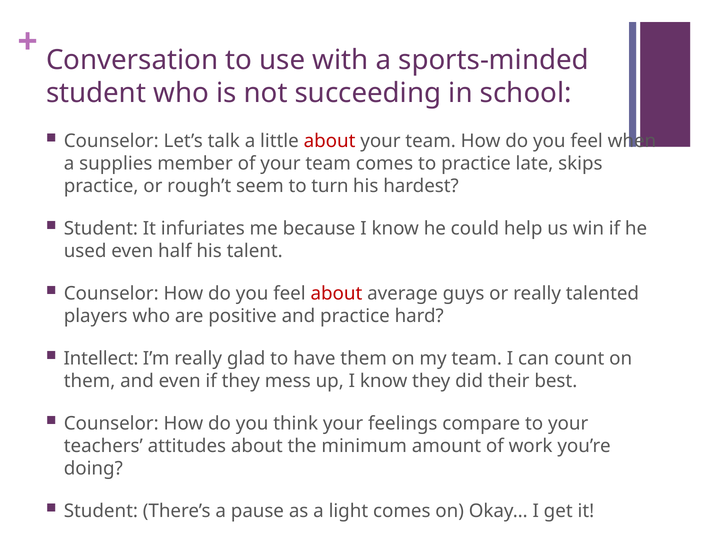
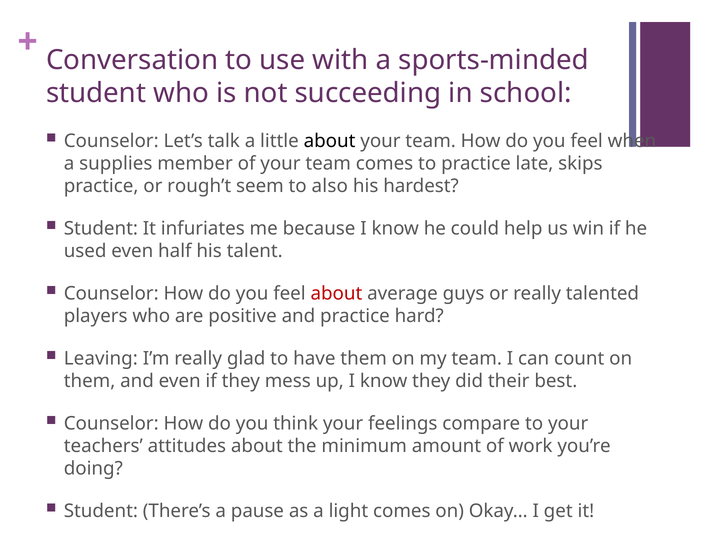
about at (330, 141) colour: red -> black
turn: turn -> also
Intellect: Intellect -> Leaving
